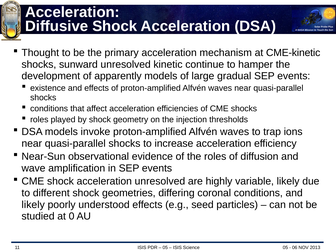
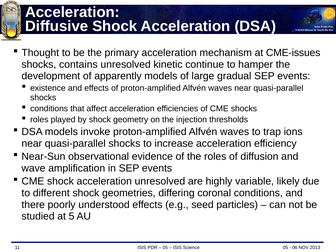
CME-kinetic: CME-kinetic -> CME-issues
sunward: sunward -> contains
likely at (33, 205): likely -> there
0: 0 -> 5
